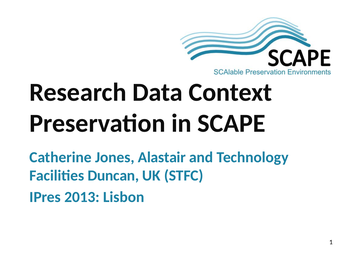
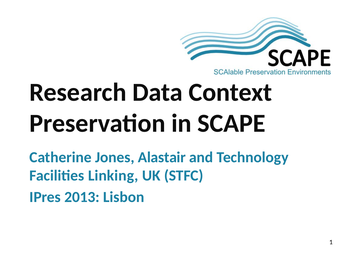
Duncan: Duncan -> Linking
